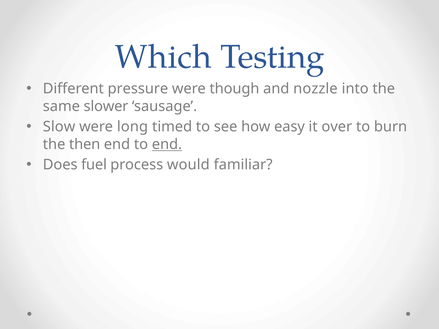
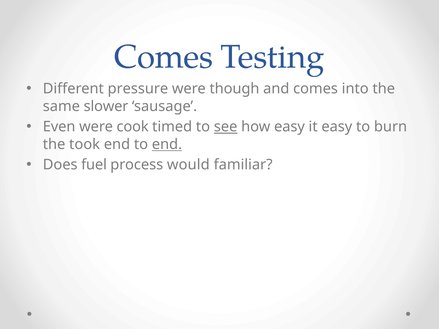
Which at (163, 57): Which -> Comes
and nozzle: nozzle -> comes
Slow: Slow -> Even
long: long -> cook
see underline: none -> present
it over: over -> easy
then: then -> took
